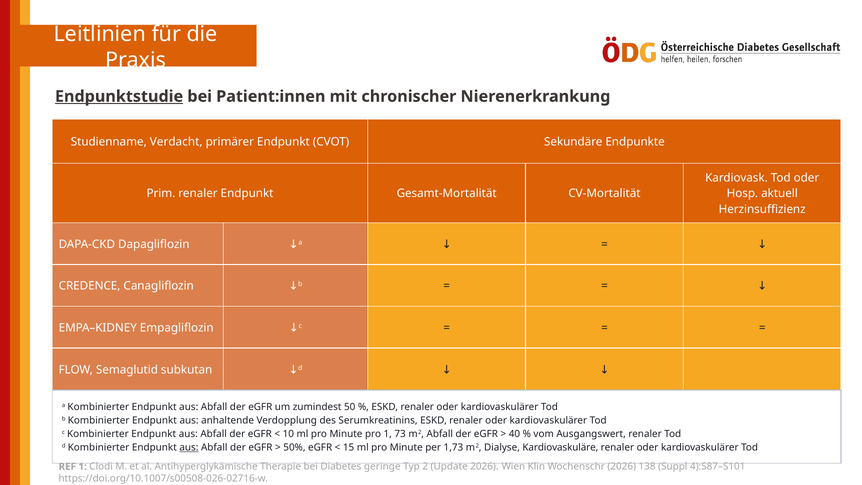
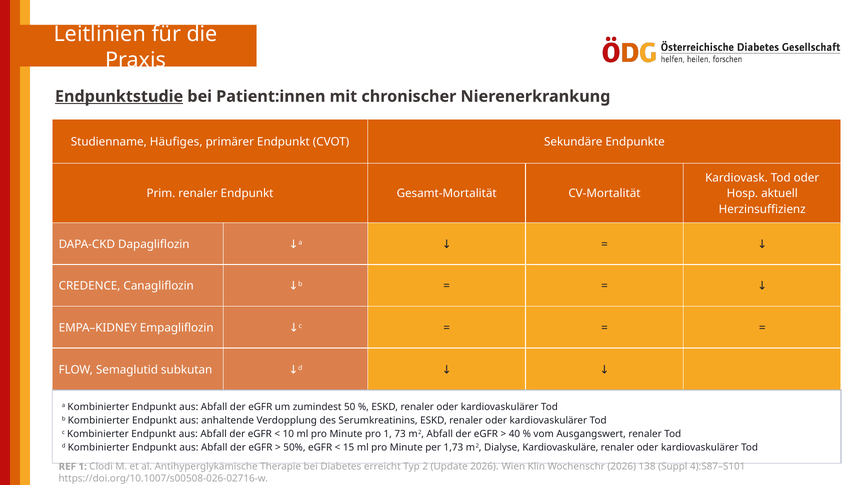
Verdacht: Verdacht -> Häufiges
aus at (189, 447) underline: present -> none
geringe: geringe -> erreicht
